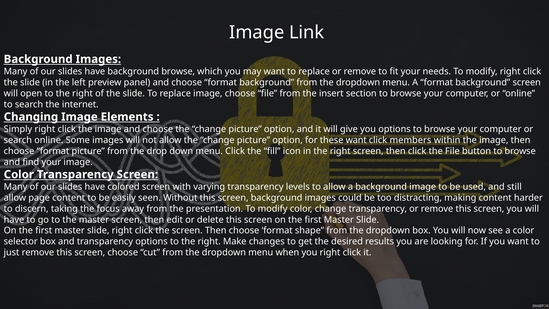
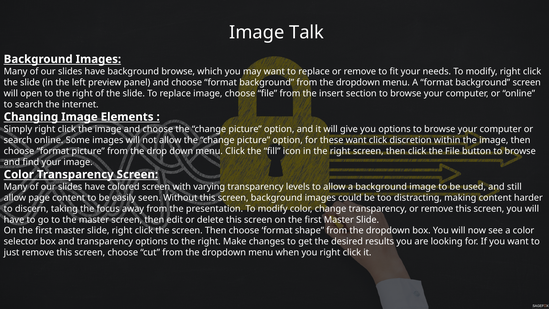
Link: Link -> Talk
members: members -> discretion
